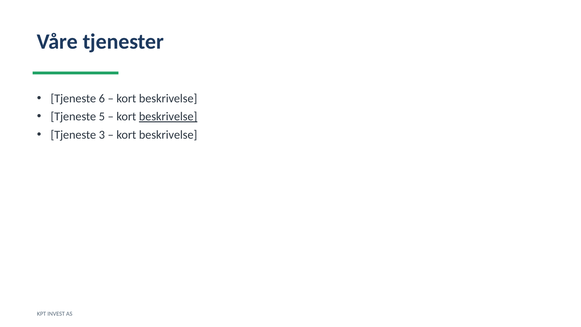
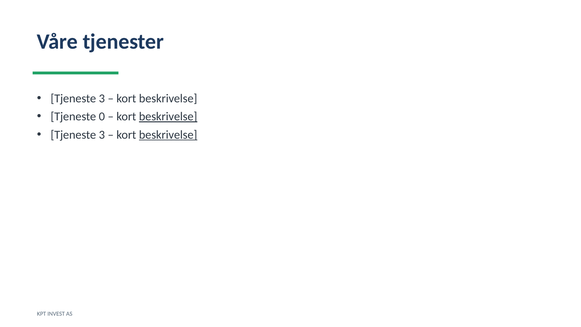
6 at (102, 98): 6 -> 3
5: 5 -> 0
beskrivelse at (168, 135) underline: none -> present
